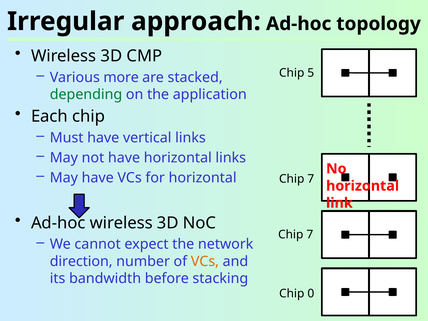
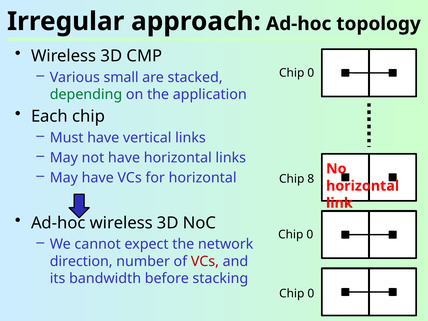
5 at (311, 73): 5 -> 0
more: more -> small
7 at (311, 179): 7 -> 8
7 at (310, 235): 7 -> 0
VCs at (205, 261) colour: orange -> red
